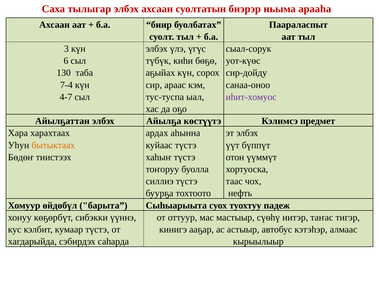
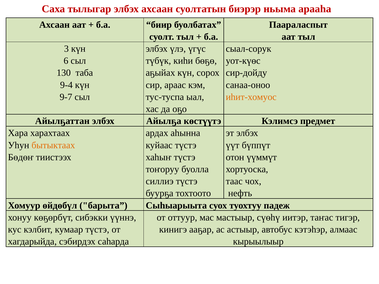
7-4: 7-4 -> 9-4
4-7: 4-7 -> 9-7
иһит-хомуос colour: purple -> orange
